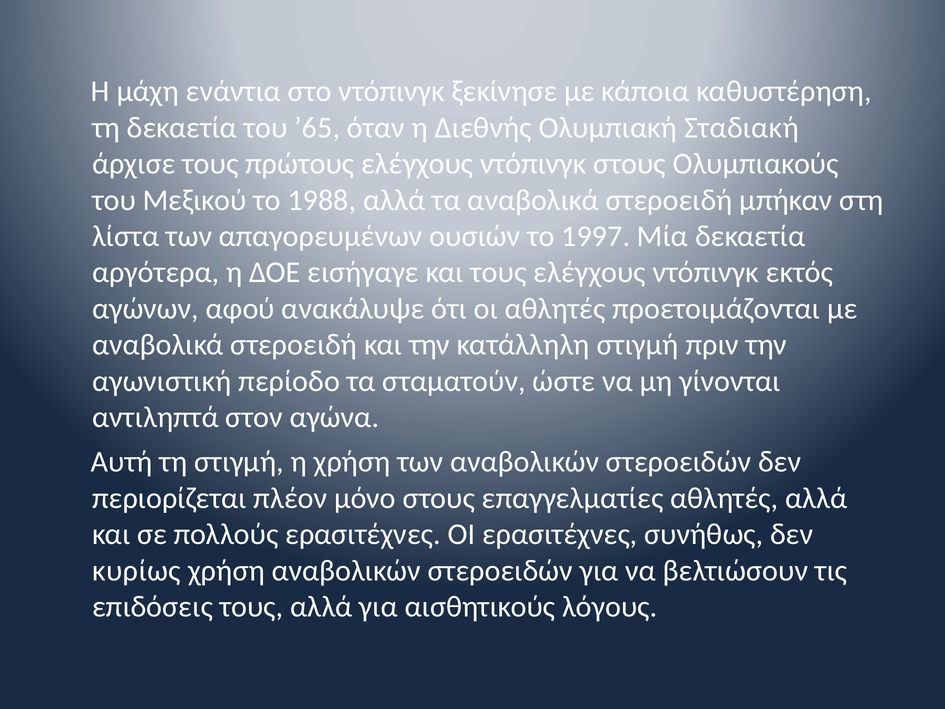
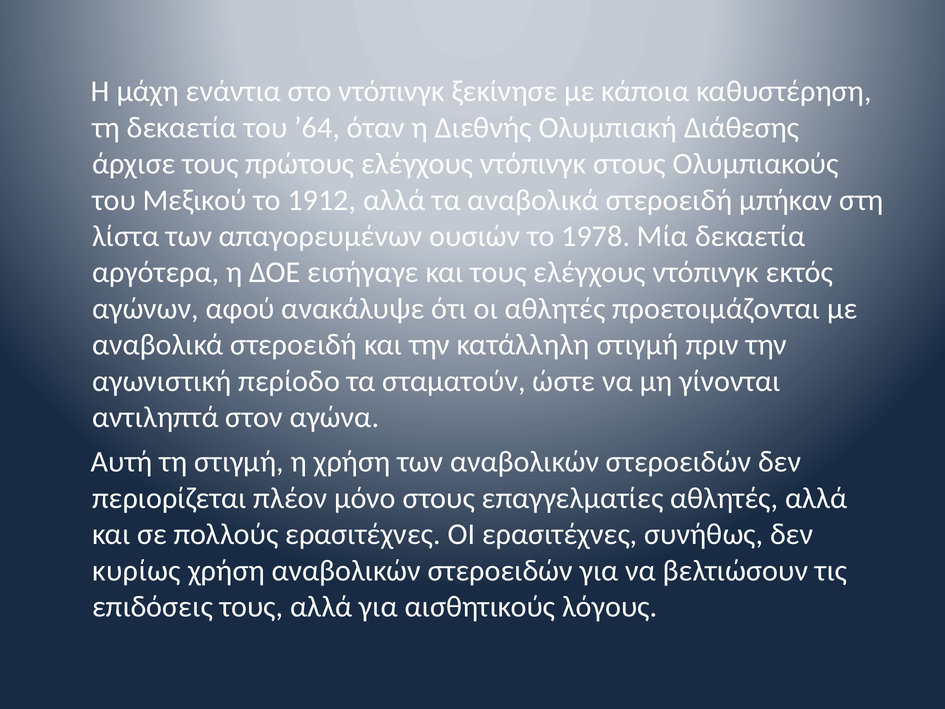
’65: ’65 -> ’64
Σταδιακή: Σταδιακή -> Διάθεσης
1988: 1988 -> 1912
1997: 1997 -> 1978
